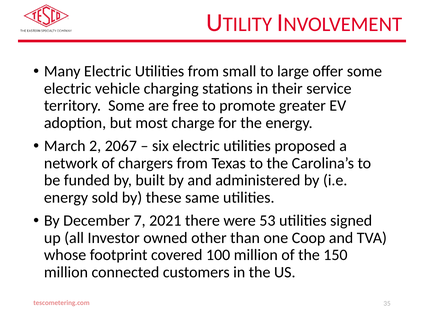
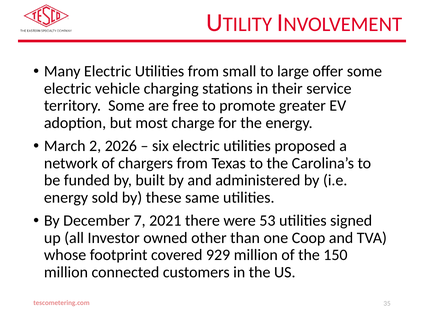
2067: 2067 -> 2026
100: 100 -> 929
